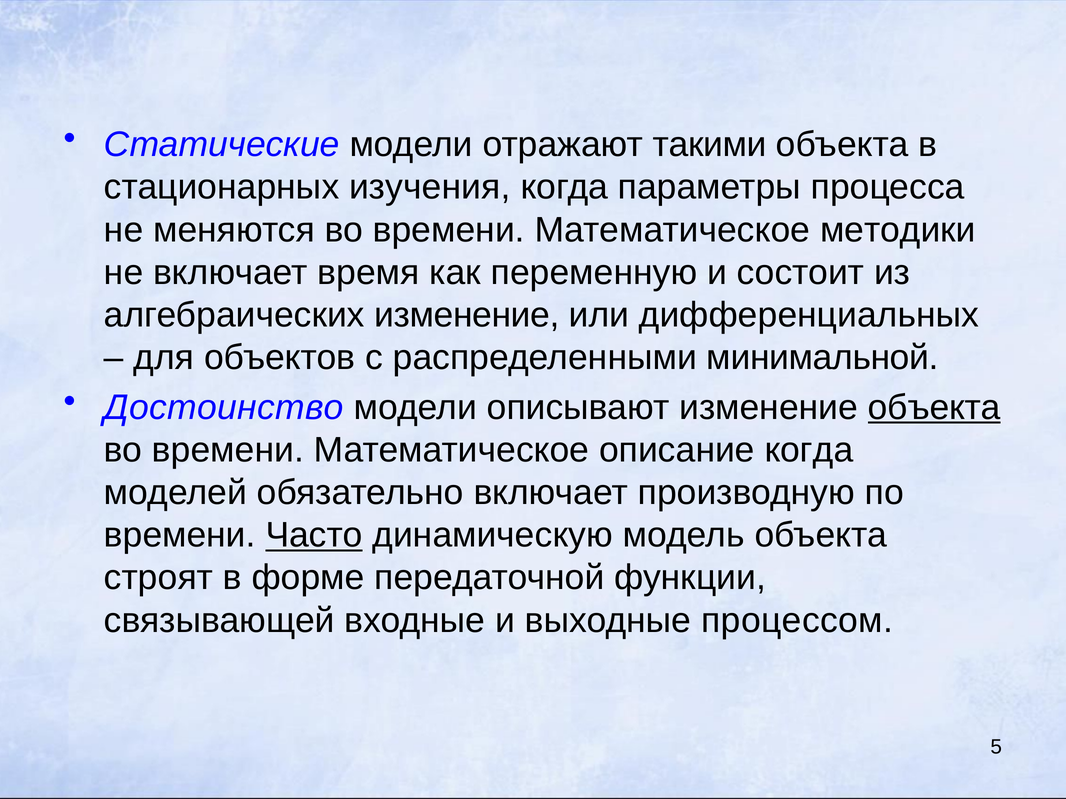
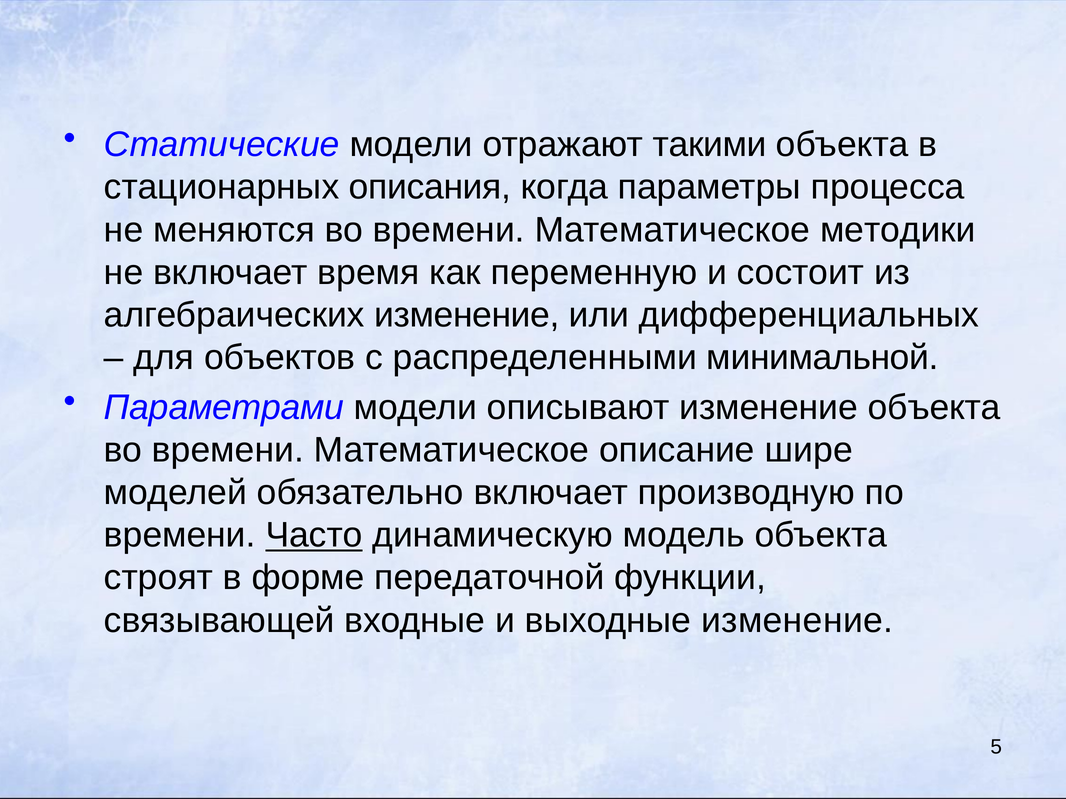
изучения: изучения -> описания
Достоинство: Достоинство -> Параметрами
объекта at (934, 408) underline: present -> none
описание когда: когда -> шире
выходные процессом: процессом -> изменение
